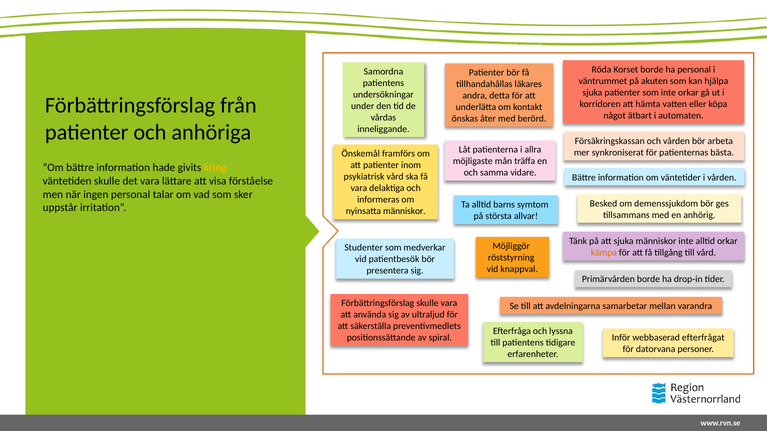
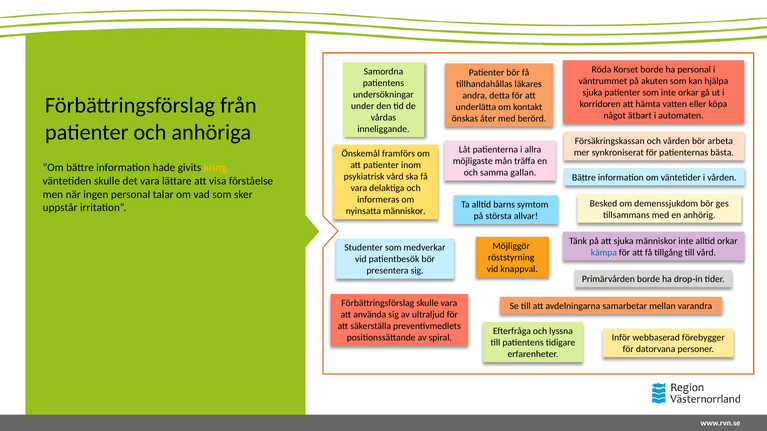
vidare: vidare -> gallan
kämpa colour: orange -> blue
efterfrågat: efterfrågat -> förebygger
